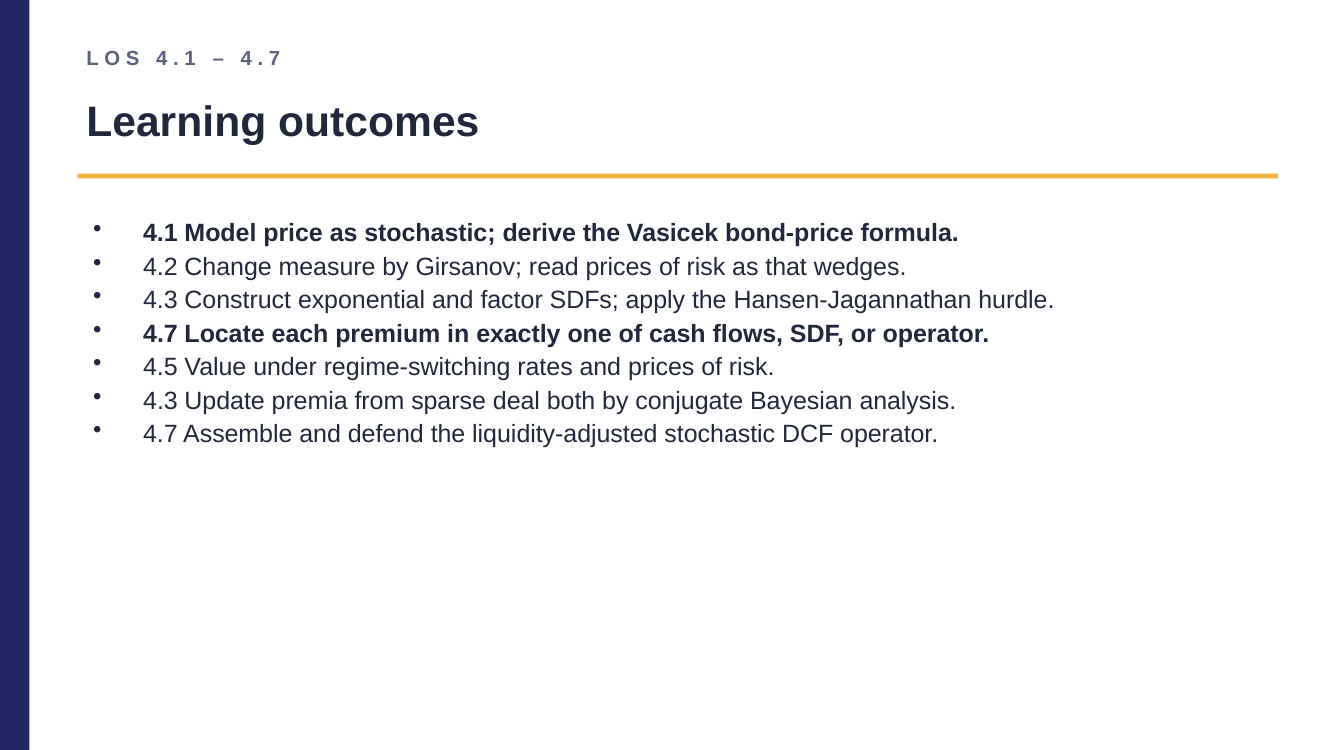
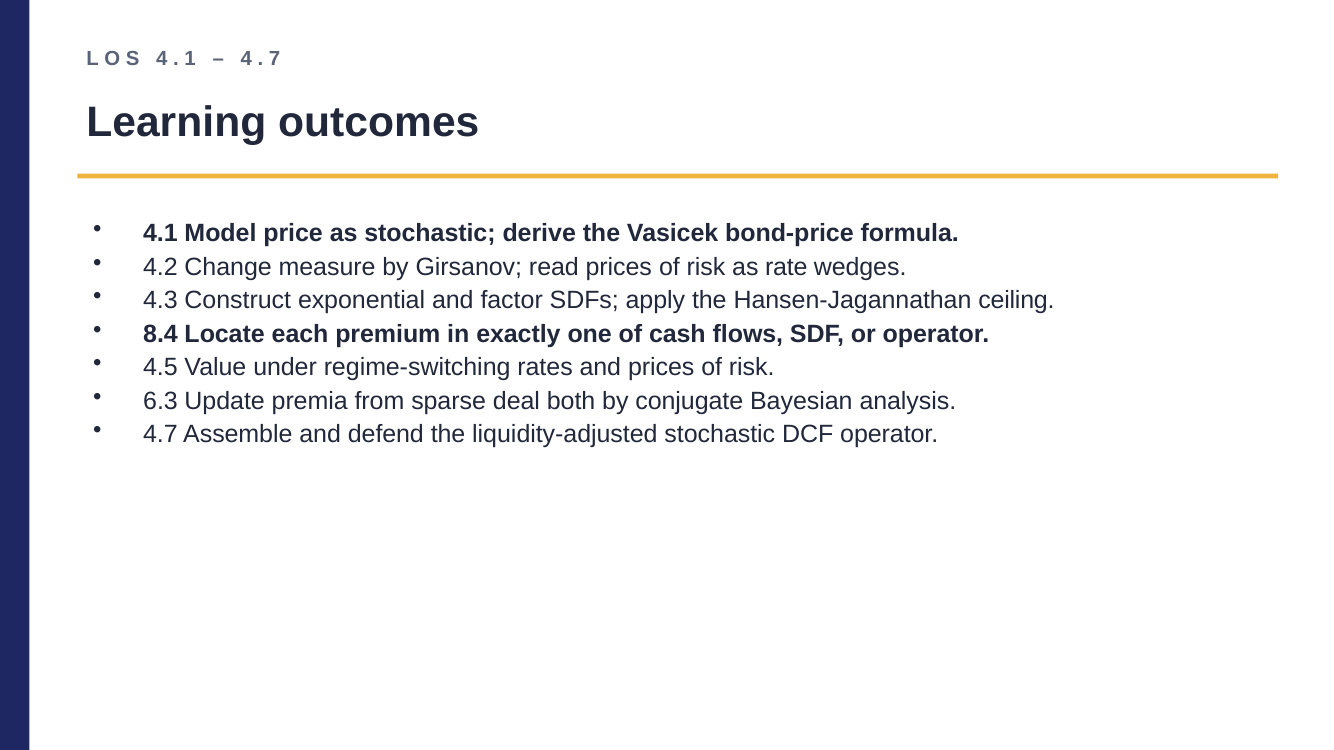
that: that -> rate
hurdle: hurdle -> ceiling
4.7 at (160, 334): 4.7 -> 8.4
4.3 at (160, 401): 4.3 -> 6.3
